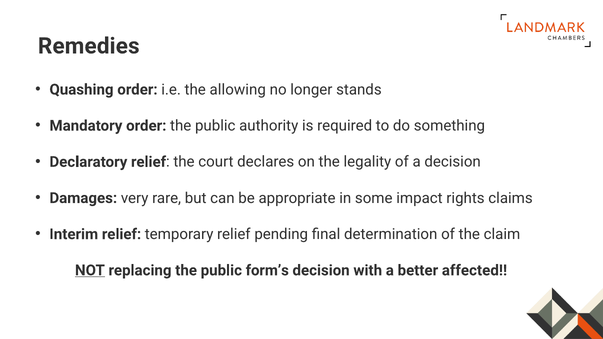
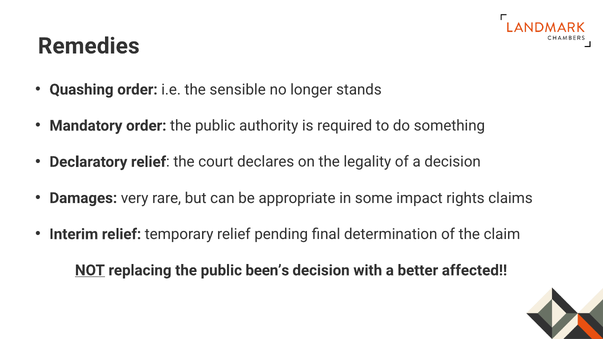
allowing: allowing -> sensible
form’s: form’s -> been’s
